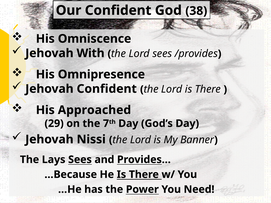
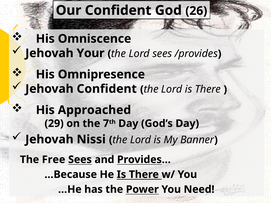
38: 38 -> 26
With: With -> Your
Lays: Lays -> Free
